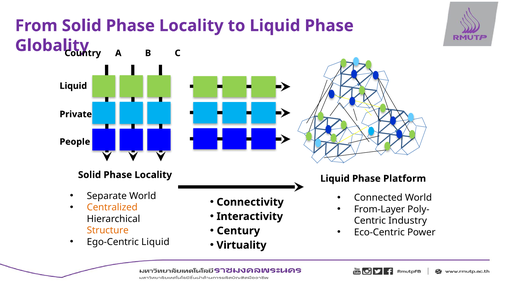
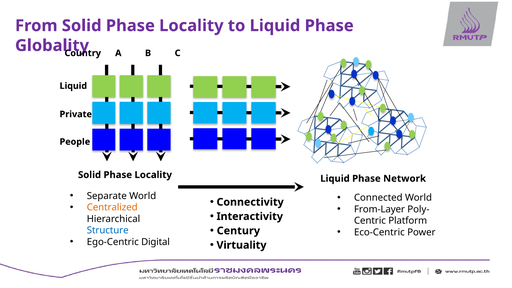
Platform: Platform -> Network
Industry: Industry -> Platform
Structure colour: orange -> blue
Ego-Centric Liquid: Liquid -> Digital
